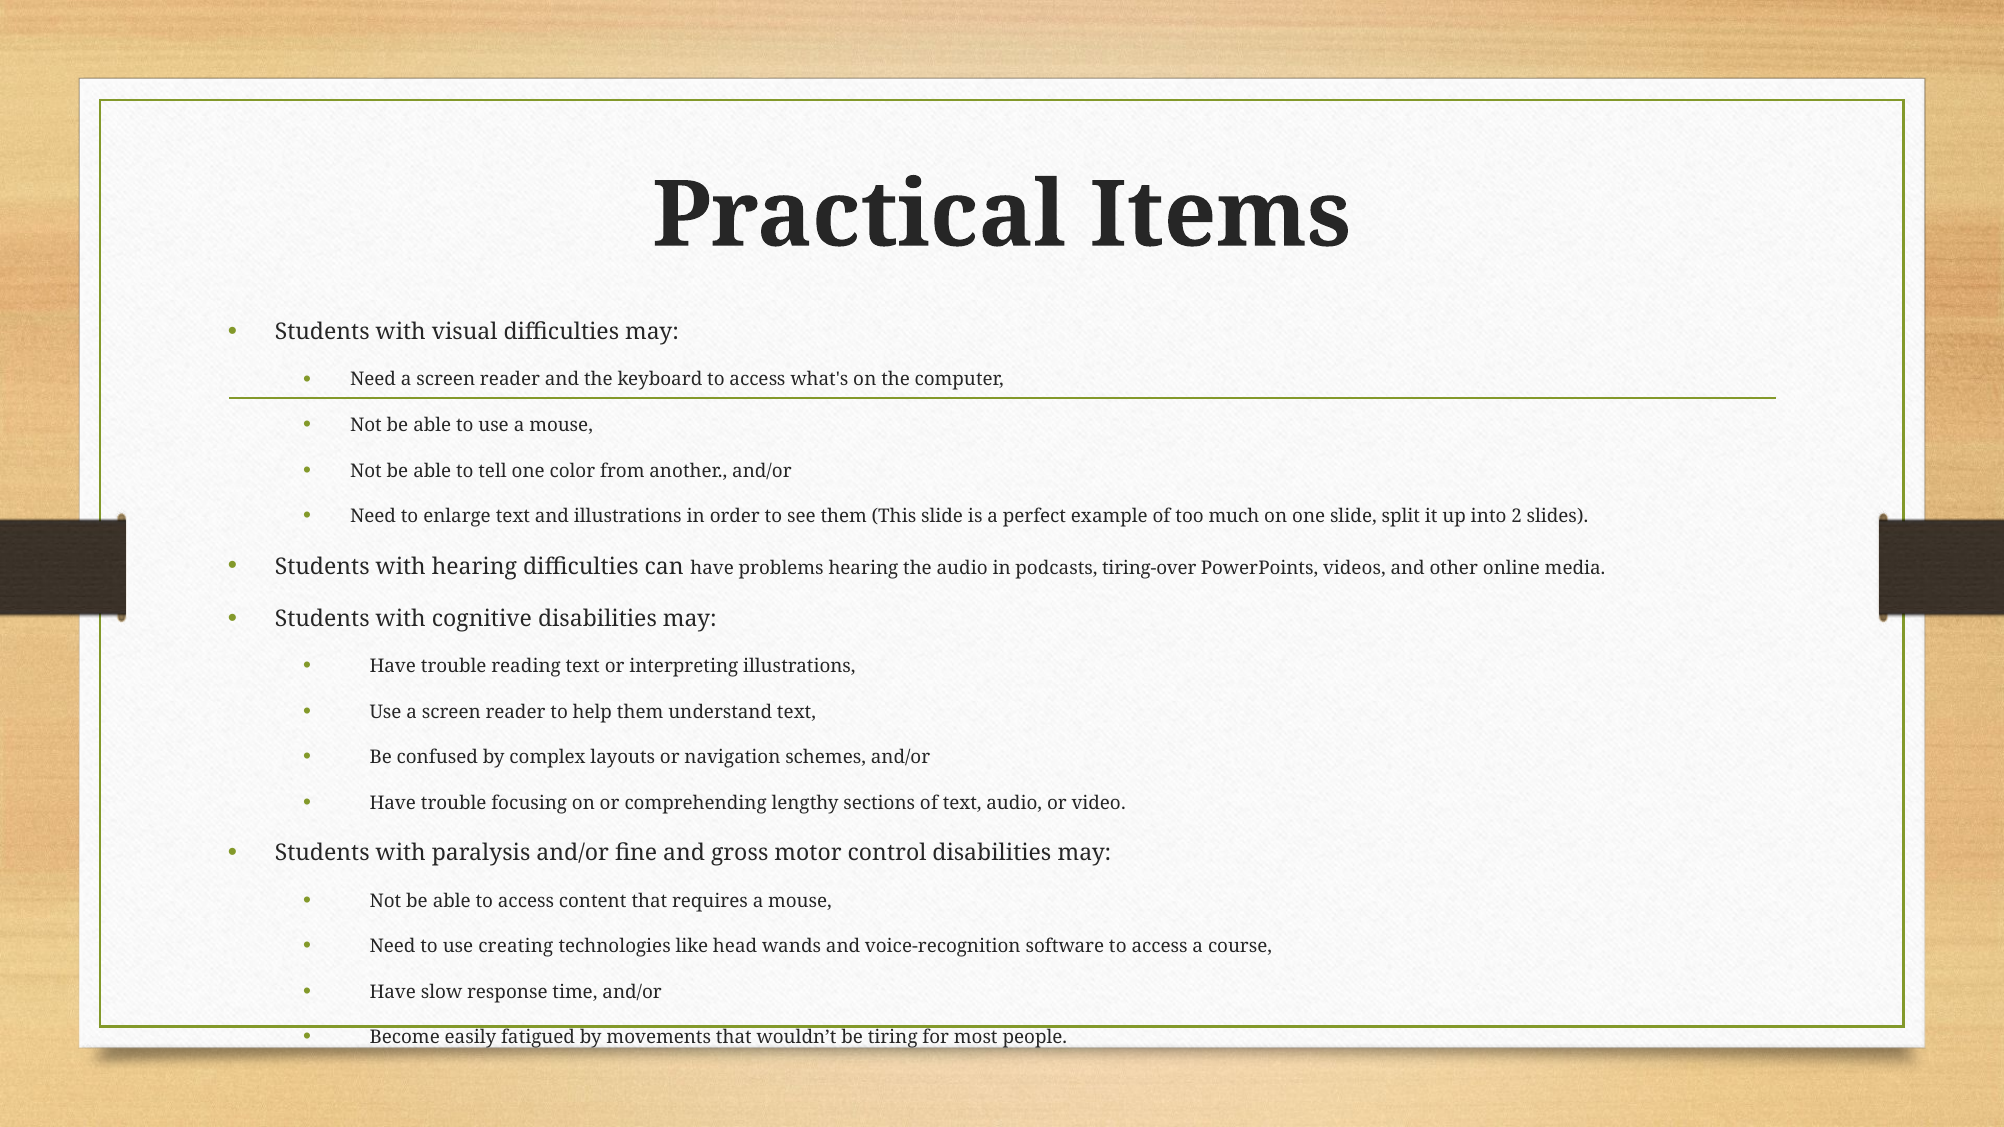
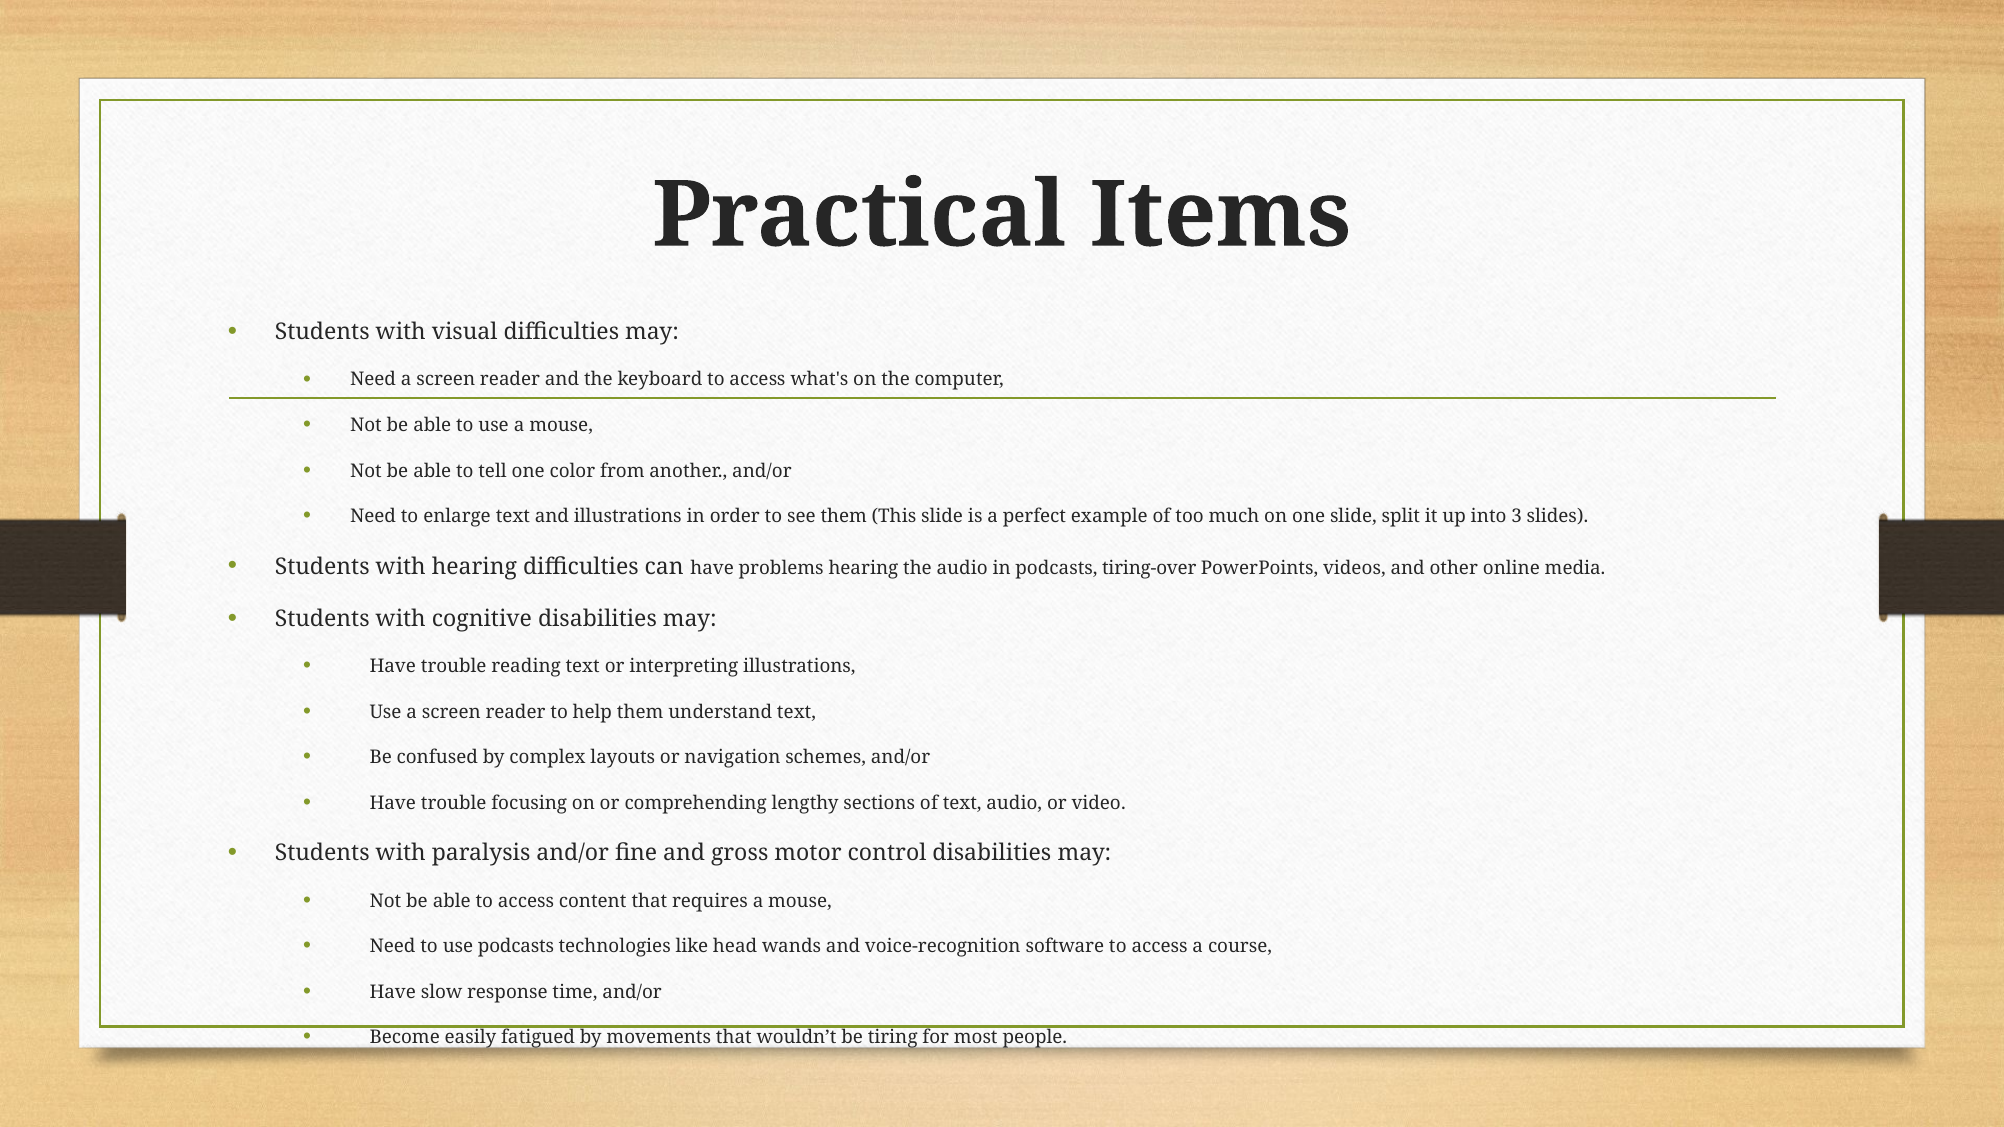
2: 2 -> 3
use creating: creating -> podcasts
